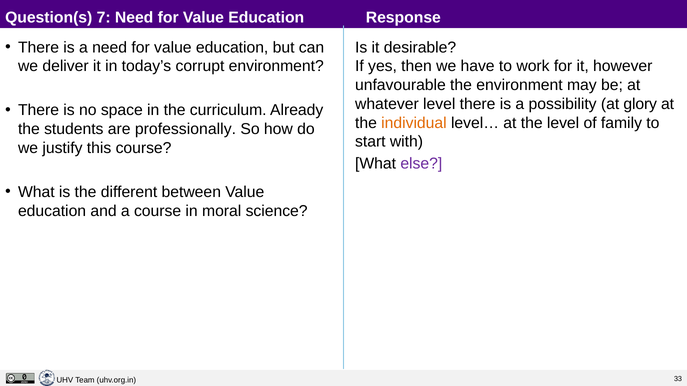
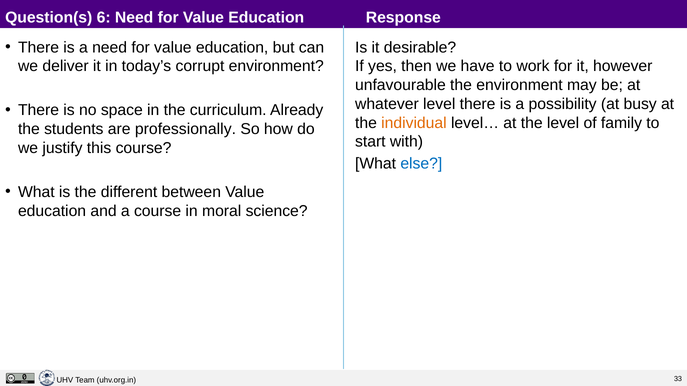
7: 7 -> 6
glory: glory -> busy
else colour: purple -> blue
